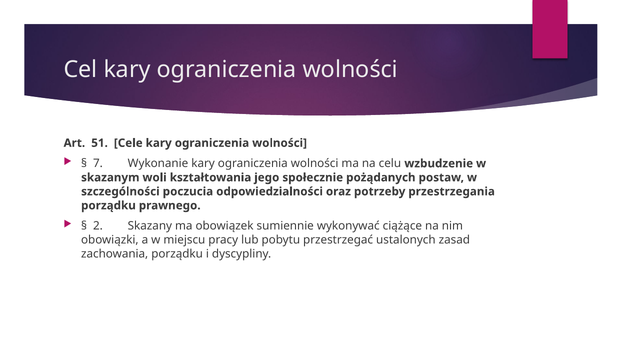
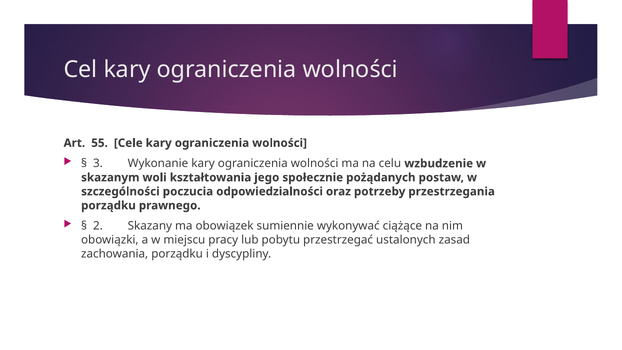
51: 51 -> 55
7: 7 -> 3
